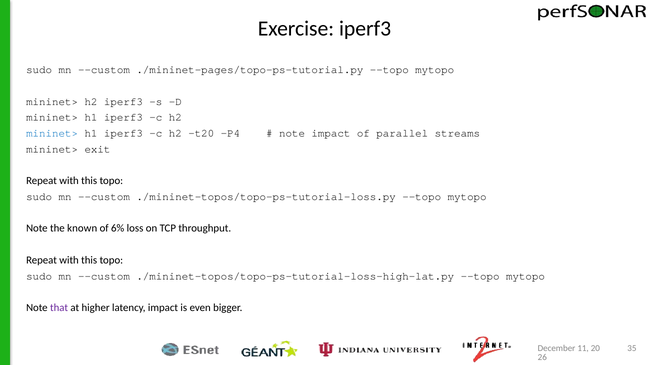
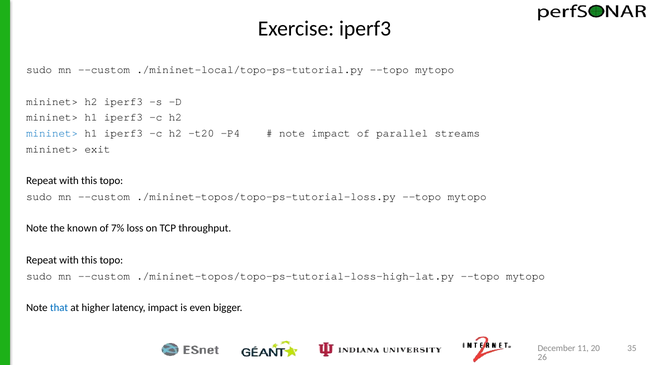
./mininet-pages/topo-ps-tutorial.py: ./mininet-pages/topo-ps-tutorial.py -> ./mininet-local/topo-ps-tutorial.py
6%: 6% -> 7%
that colour: purple -> blue
